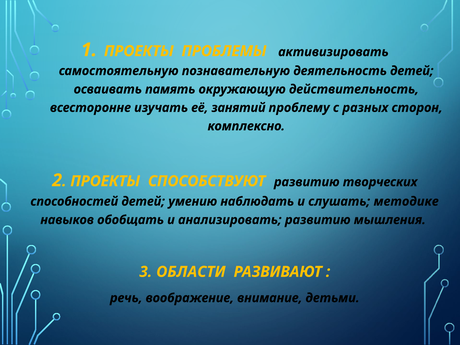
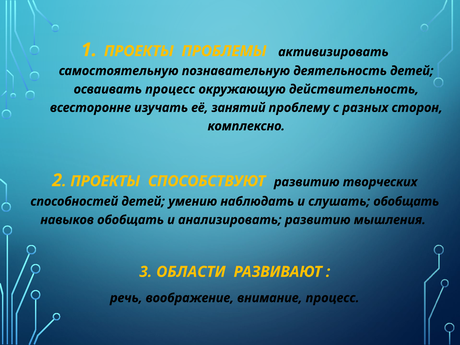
осваивать память: память -> процесс
слушать методике: методике -> обобщать
внимание детьми: детьми -> процесс
